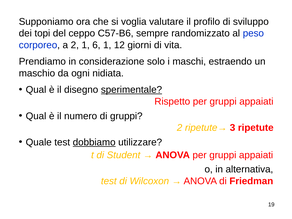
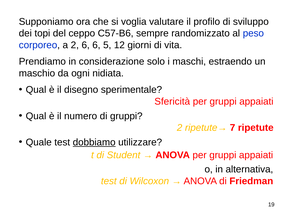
2 1: 1 -> 6
6 1: 1 -> 5
sperimentale underline: present -> none
Rispetto: Rispetto -> Sfericità
3: 3 -> 7
